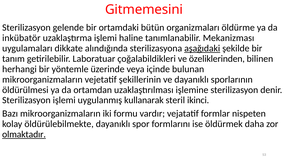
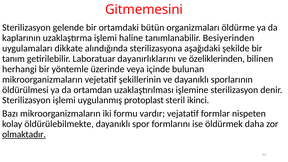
inkübatör: inkübatör -> kaplarının
Mekanizması: Mekanizması -> Besiyerinden
aşağıdaki underline: present -> none
çoğalabildikleri: çoğalabildikleri -> dayanırlıklarını
kullanarak: kullanarak -> protoplast
